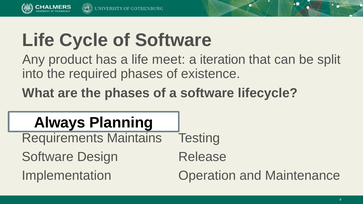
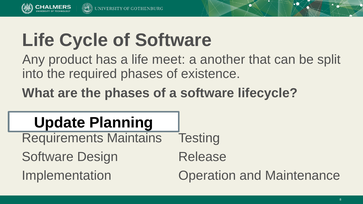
iteration: iteration -> another
Always: Always -> Update
